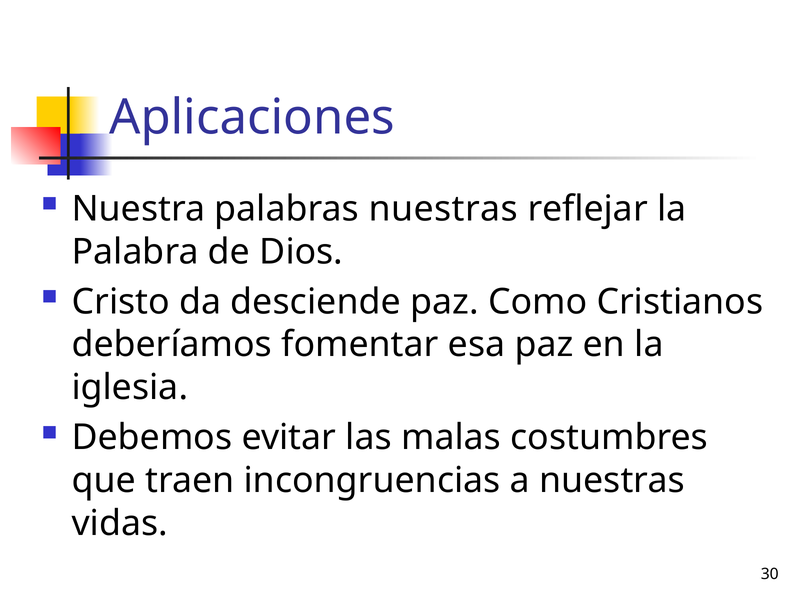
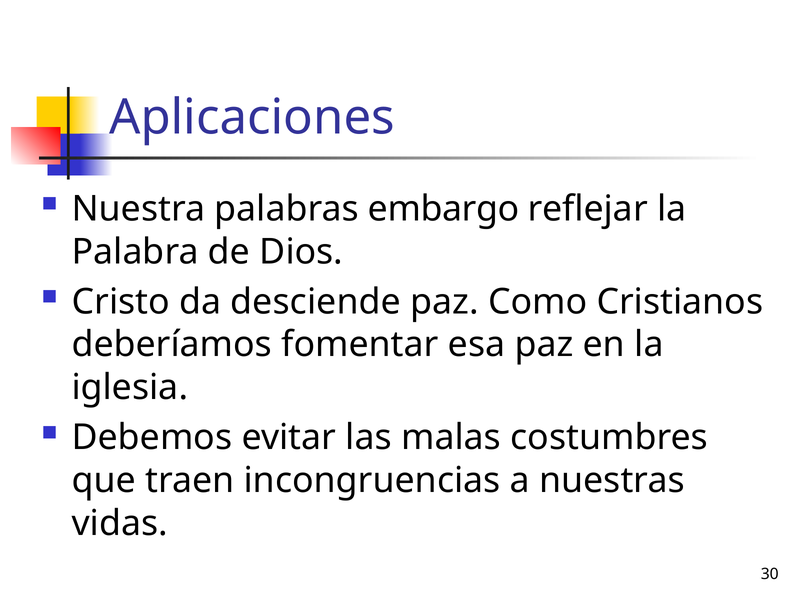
palabras nuestras: nuestras -> embargo
